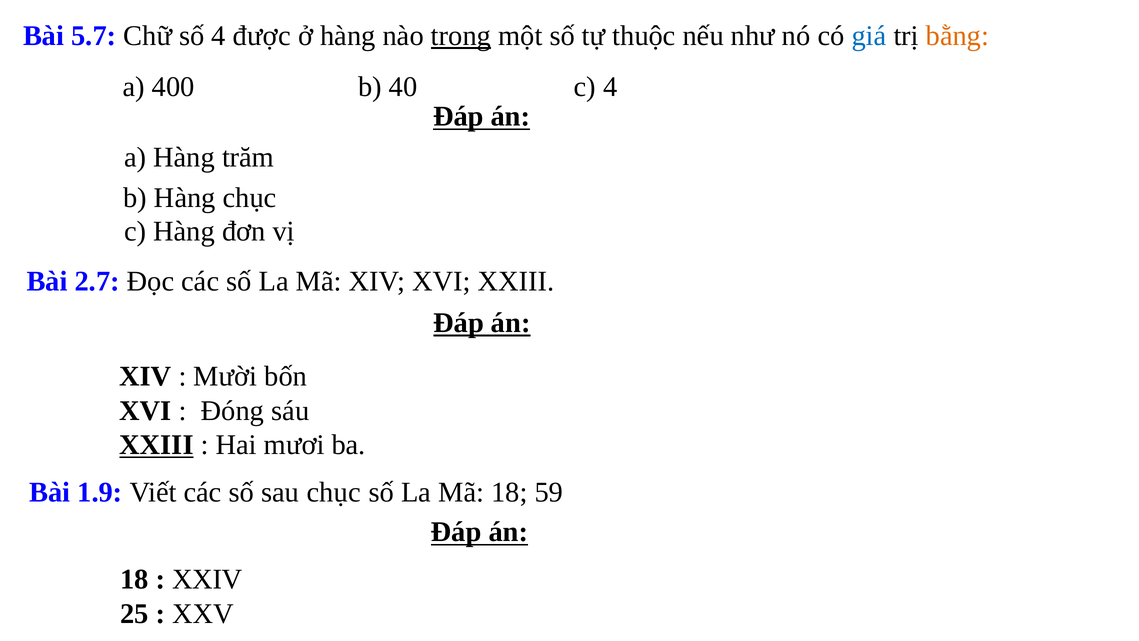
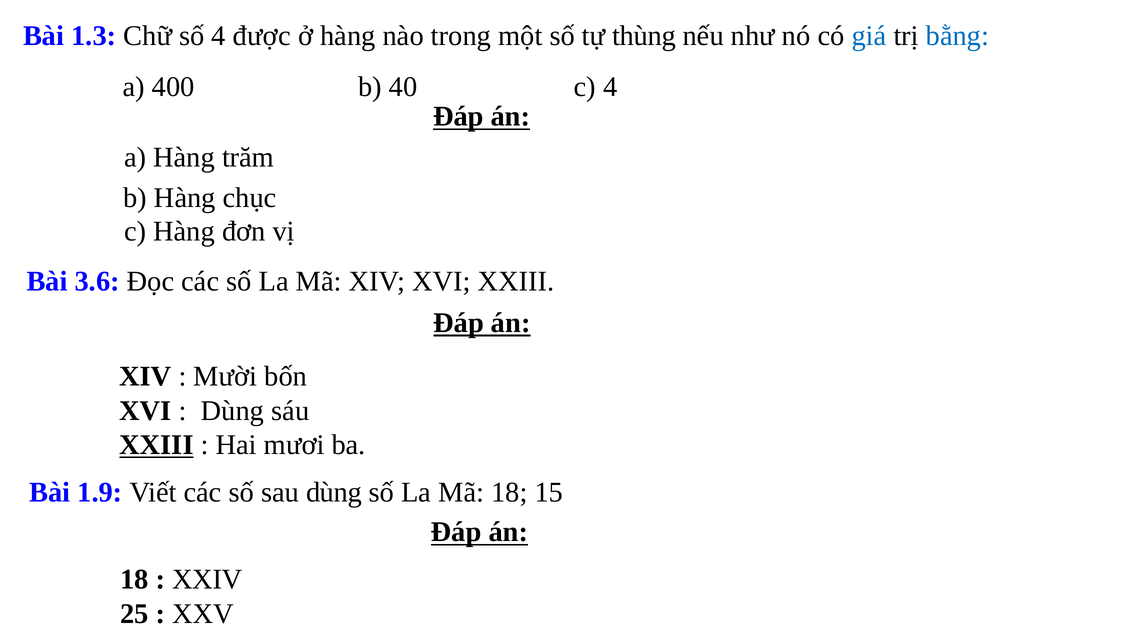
5.7: 5.7 -> 1.3
trong underline: present -> none
thuộc: thuộc -> thùng
bằng colour: orange -> blue
2.7: 2.7 -> 3.6
Đóng at (232, 411): Đóng -> Dùng
sau chục: chục -> dùng
59: 59 -> 15
